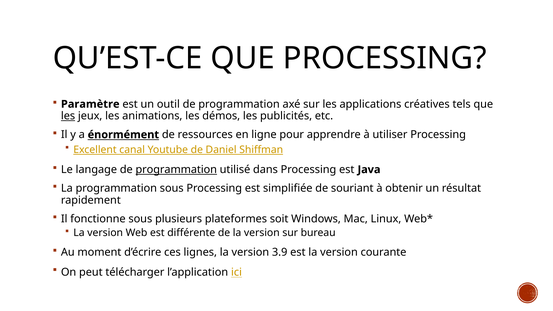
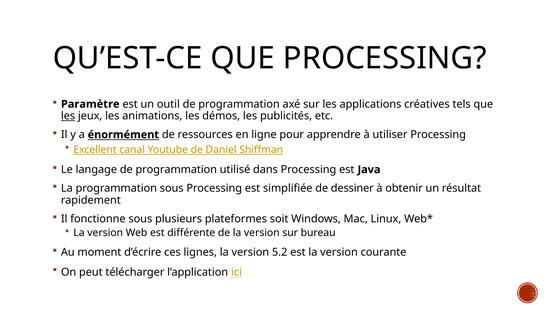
programmation at (176, 170) underline: present -> none
souriant: souriant -> dessiner
3.9: 3.9 -> 5.2
